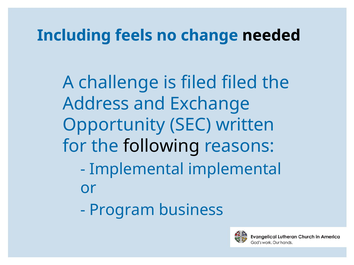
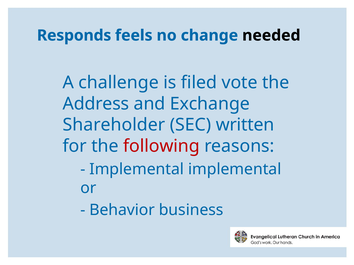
Including: Including -> Responds
filed filed: filed -> vote
Opportunity: Opportunity -> Shareholder
following colour: black -> red
Program: Program -> Behavior
